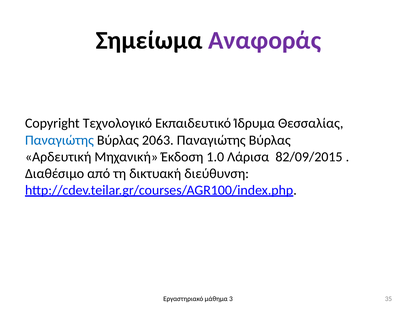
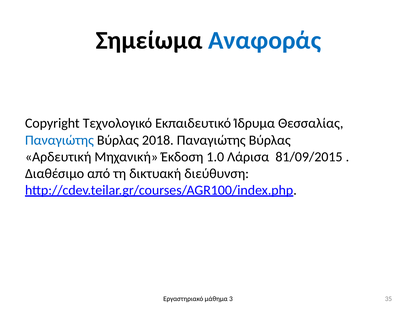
Αναφοράς colour: purple -> blue
2063: 2063 -> 2018
82/09/2015: 82/09/2015 -> 81/09/2015
